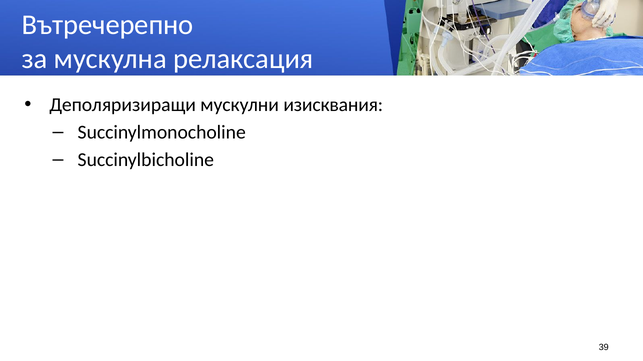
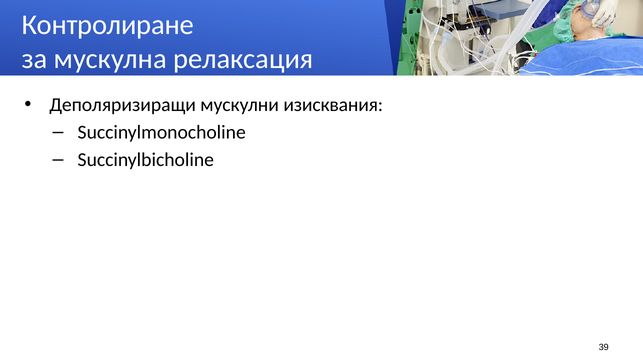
Вътречерепно: Вътречерепно -> Контролиране
